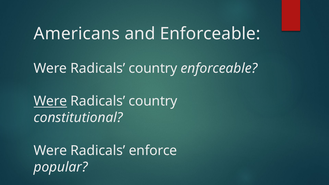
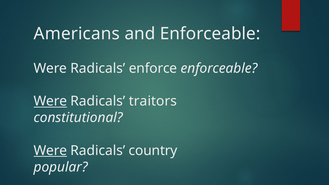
country at (153, 68): country -> enforce
country at (153, 101): country -> traitors
Were at (50, 151) underline: none -> present
enforce: enforce -> country
